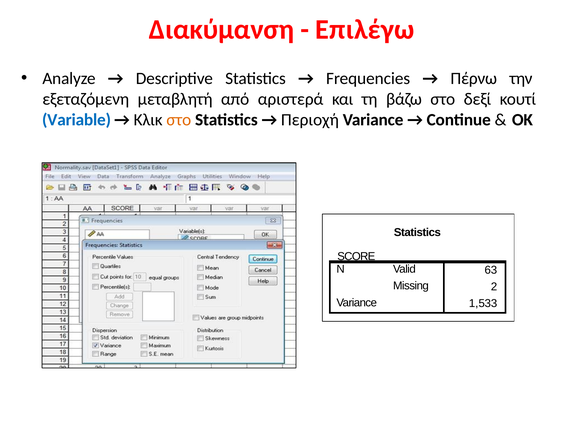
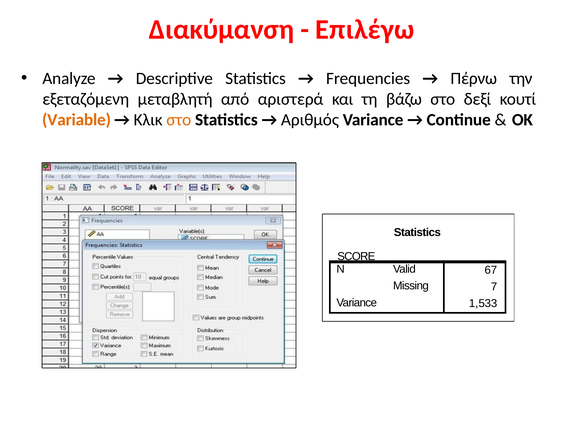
Variable colour: blue -> orange
Περιοχή: Περιοχή -> Αριθμός
63: 63 -> 67
2: 2 -> 7
